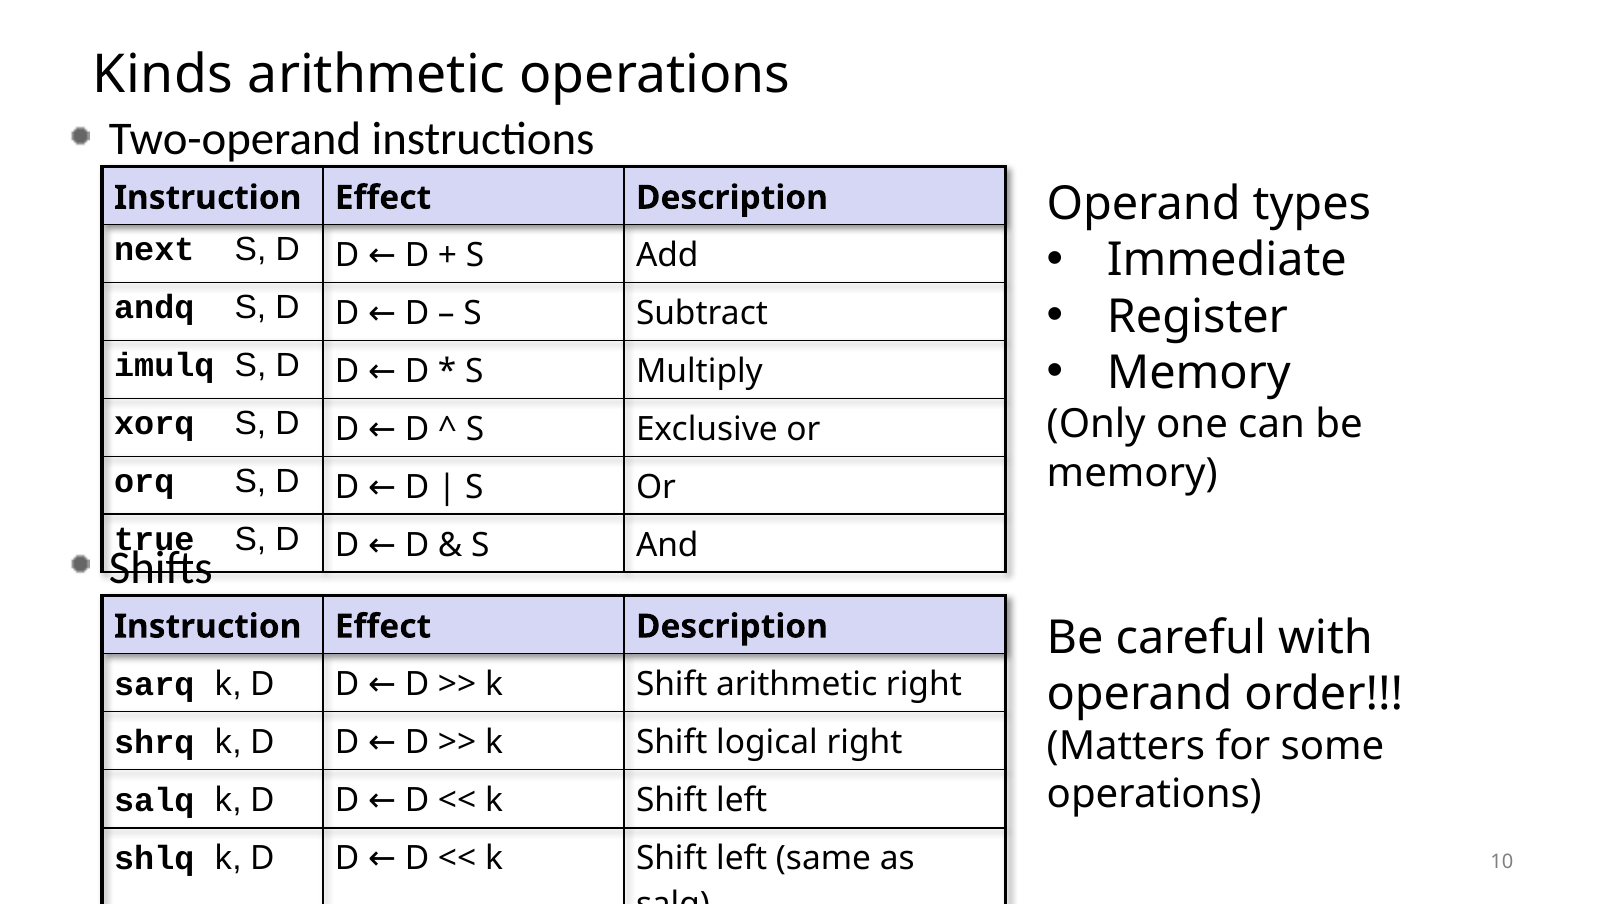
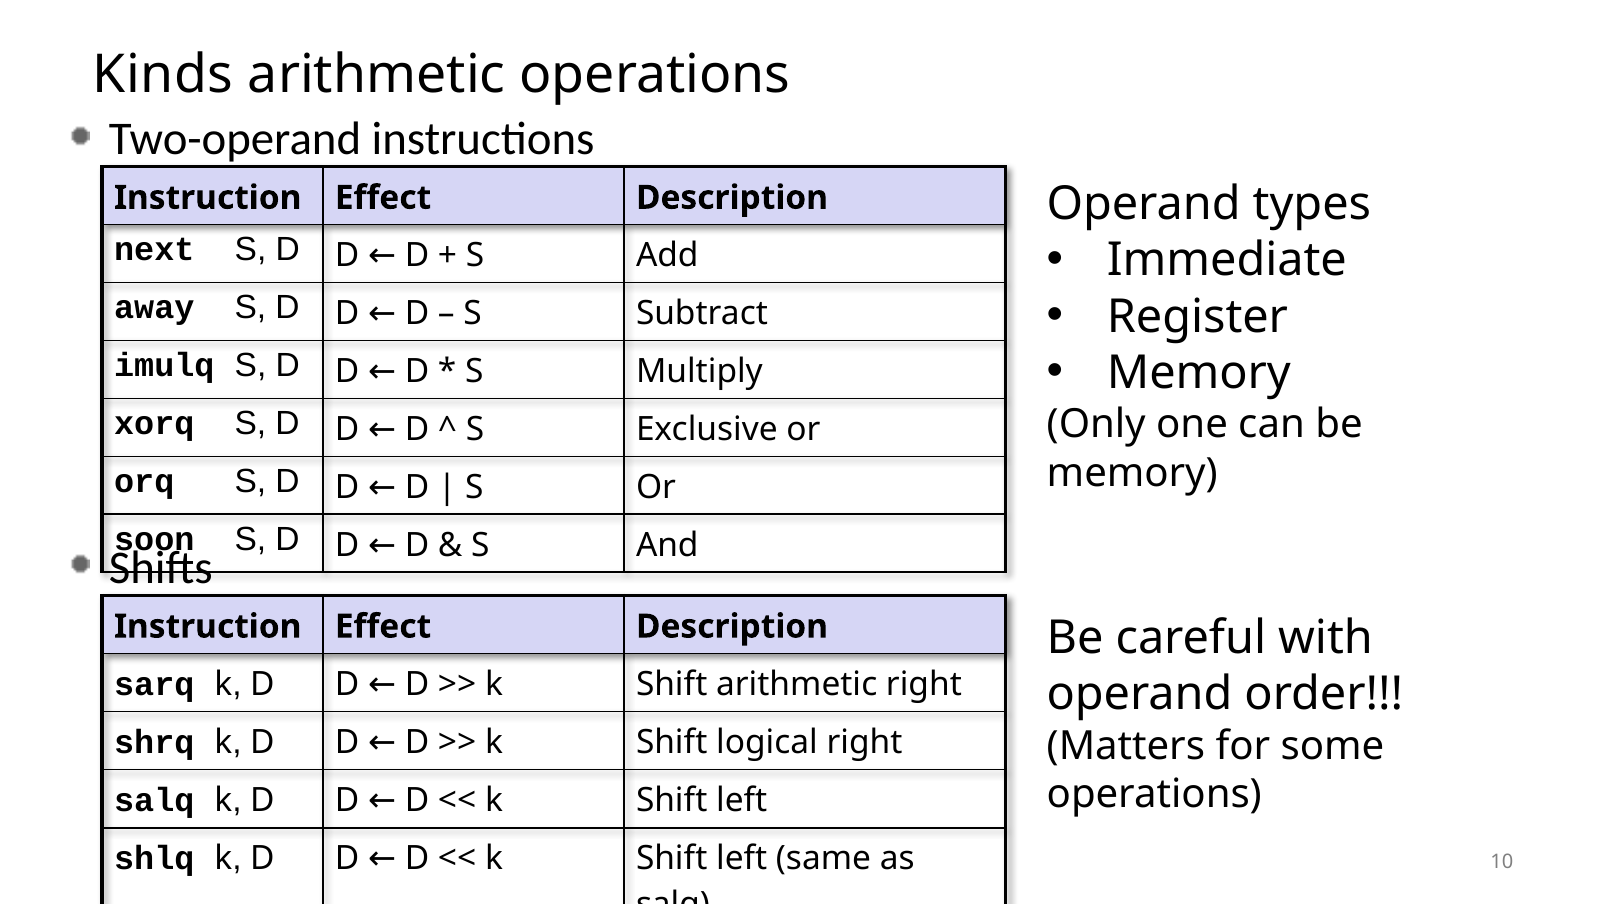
andq: andq -> away
true: true -> soon
